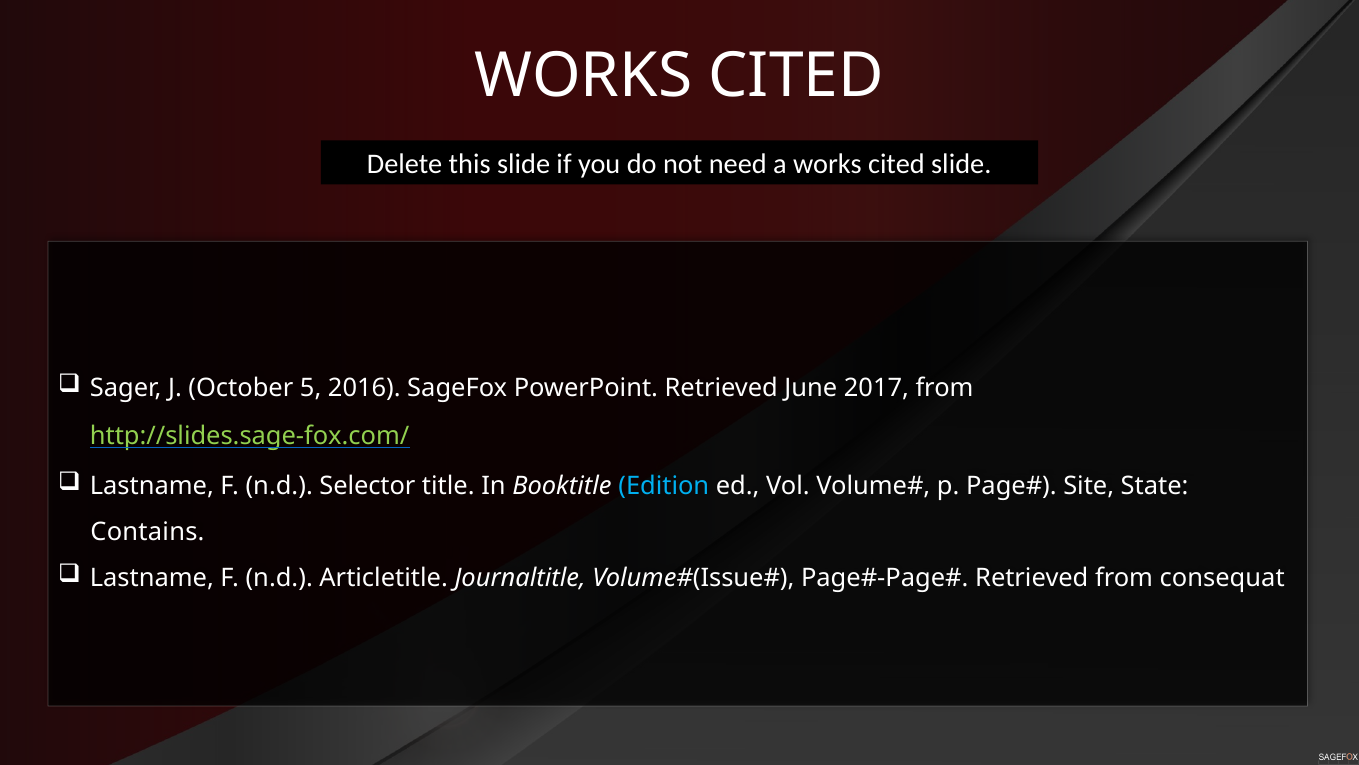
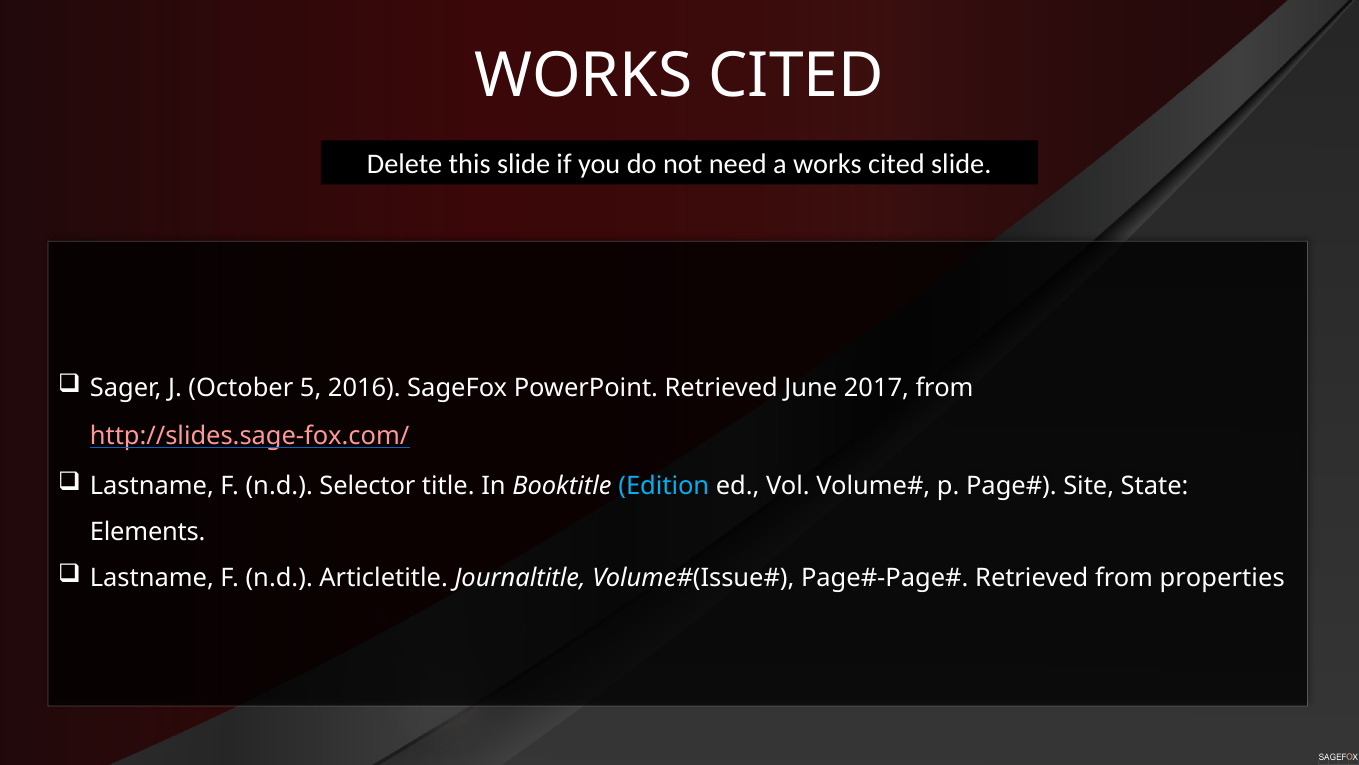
http://slides.sage-fox.com/ colour: light green -> pink
Contains: Contains -> Elements
consequat: consequat -> properties
